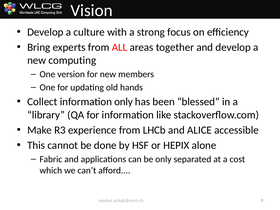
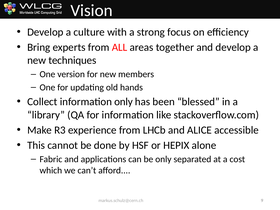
computing: computing -> techniques
